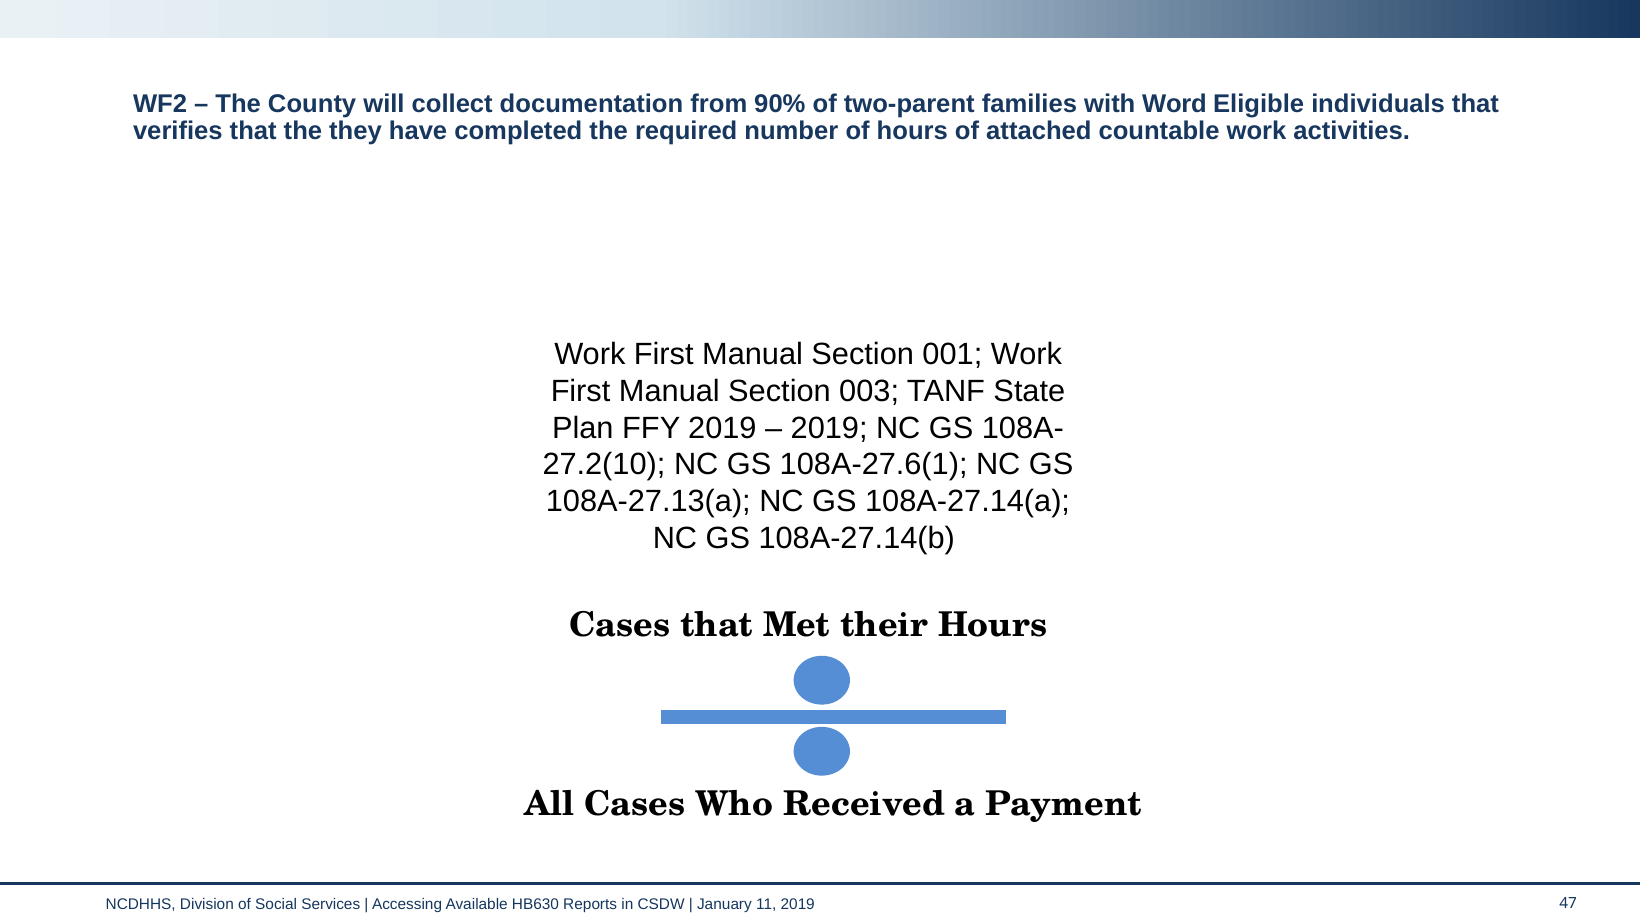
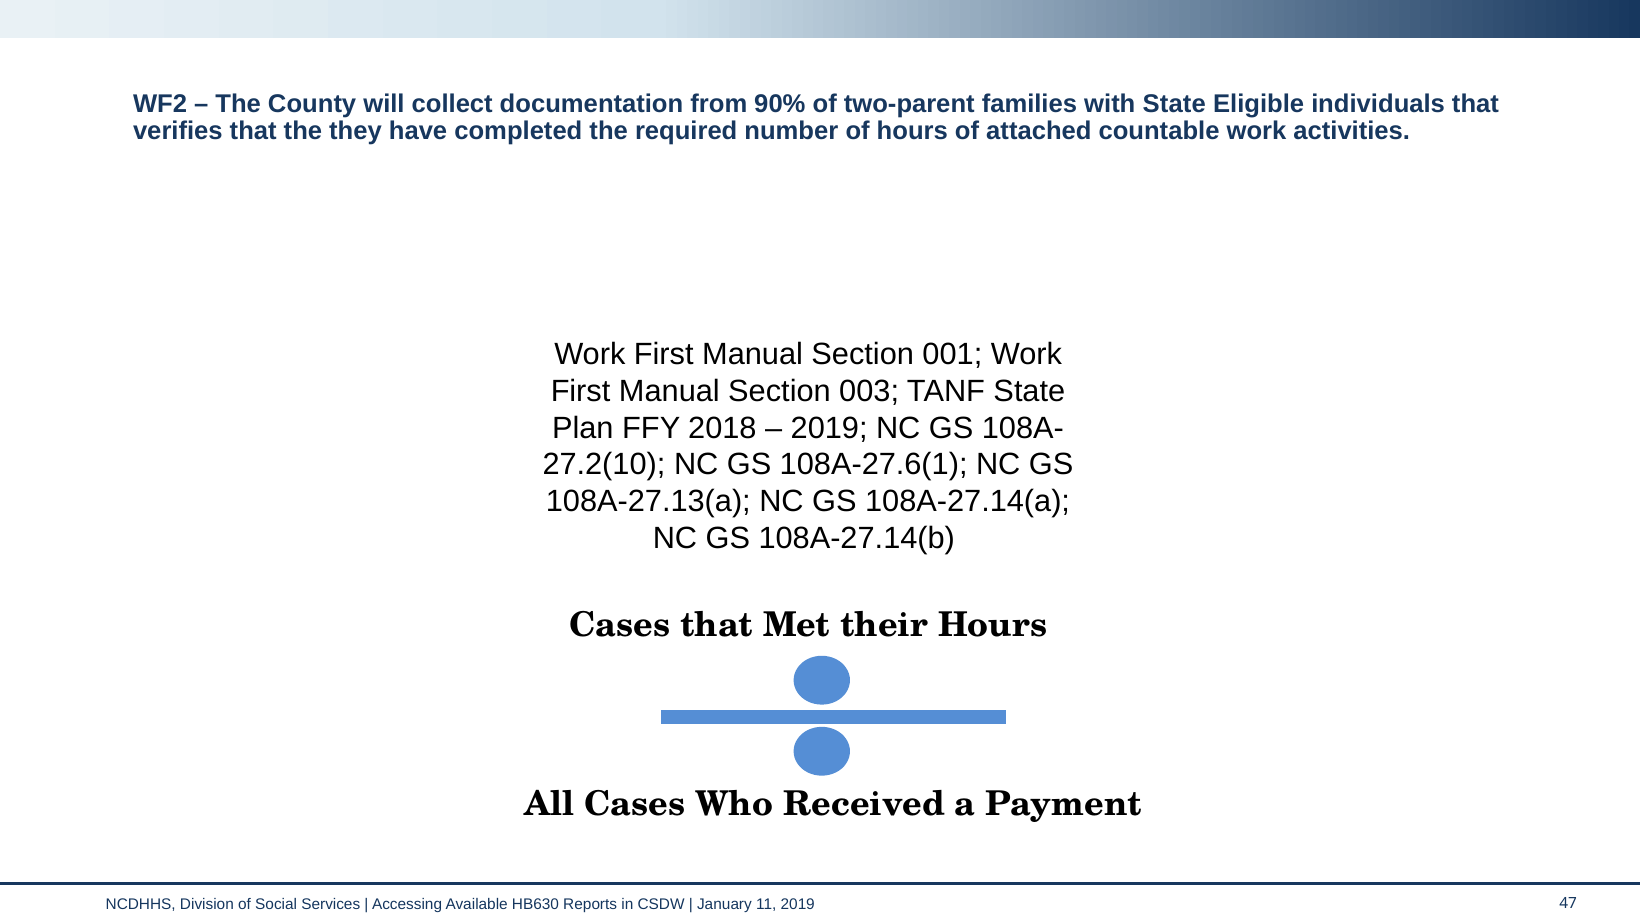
with Word: Word -> State
FFY 2019: 2019 -> 2018
